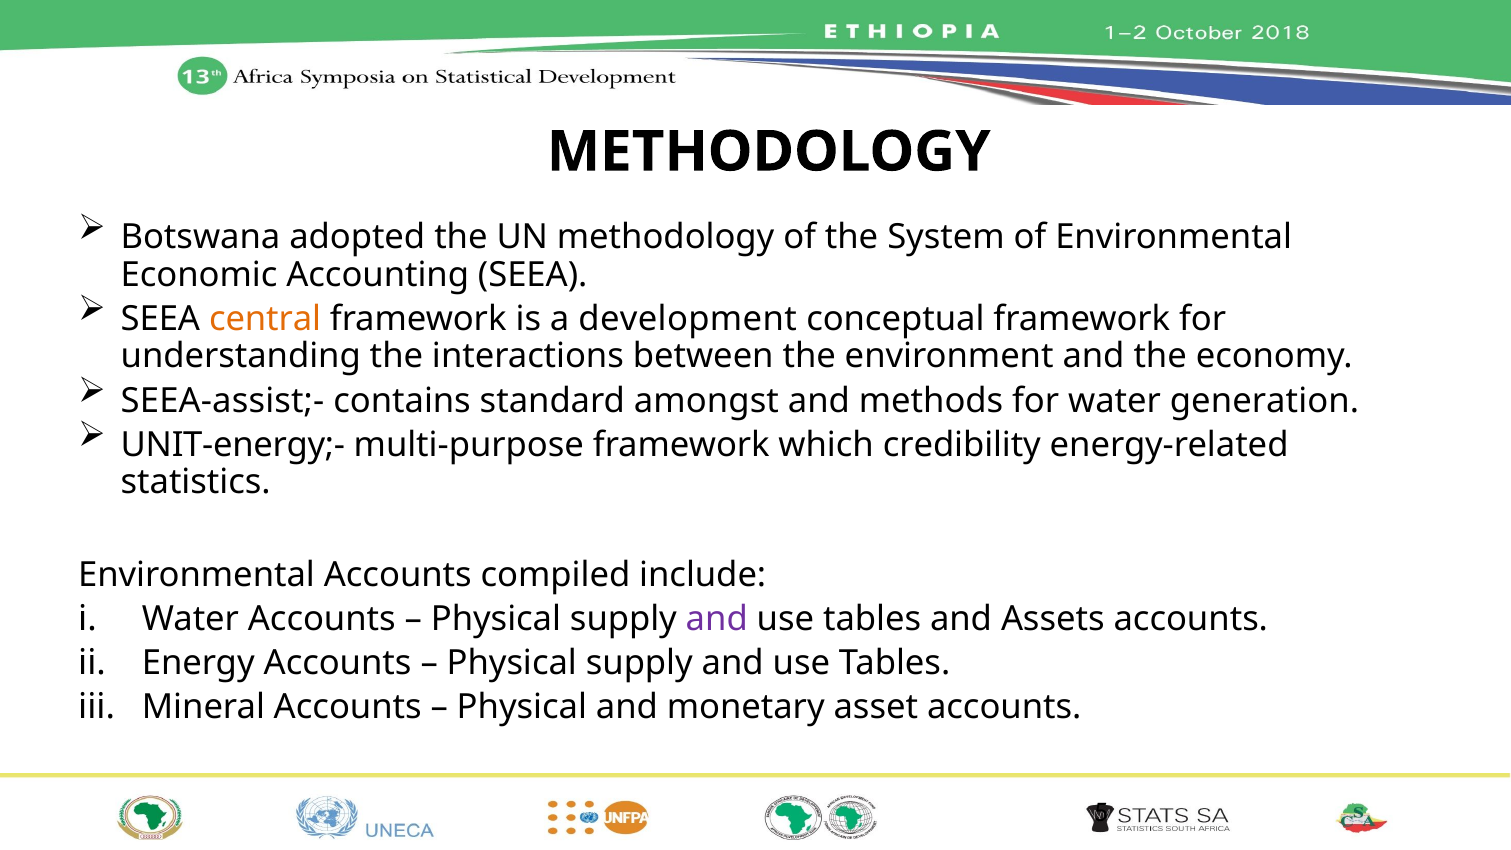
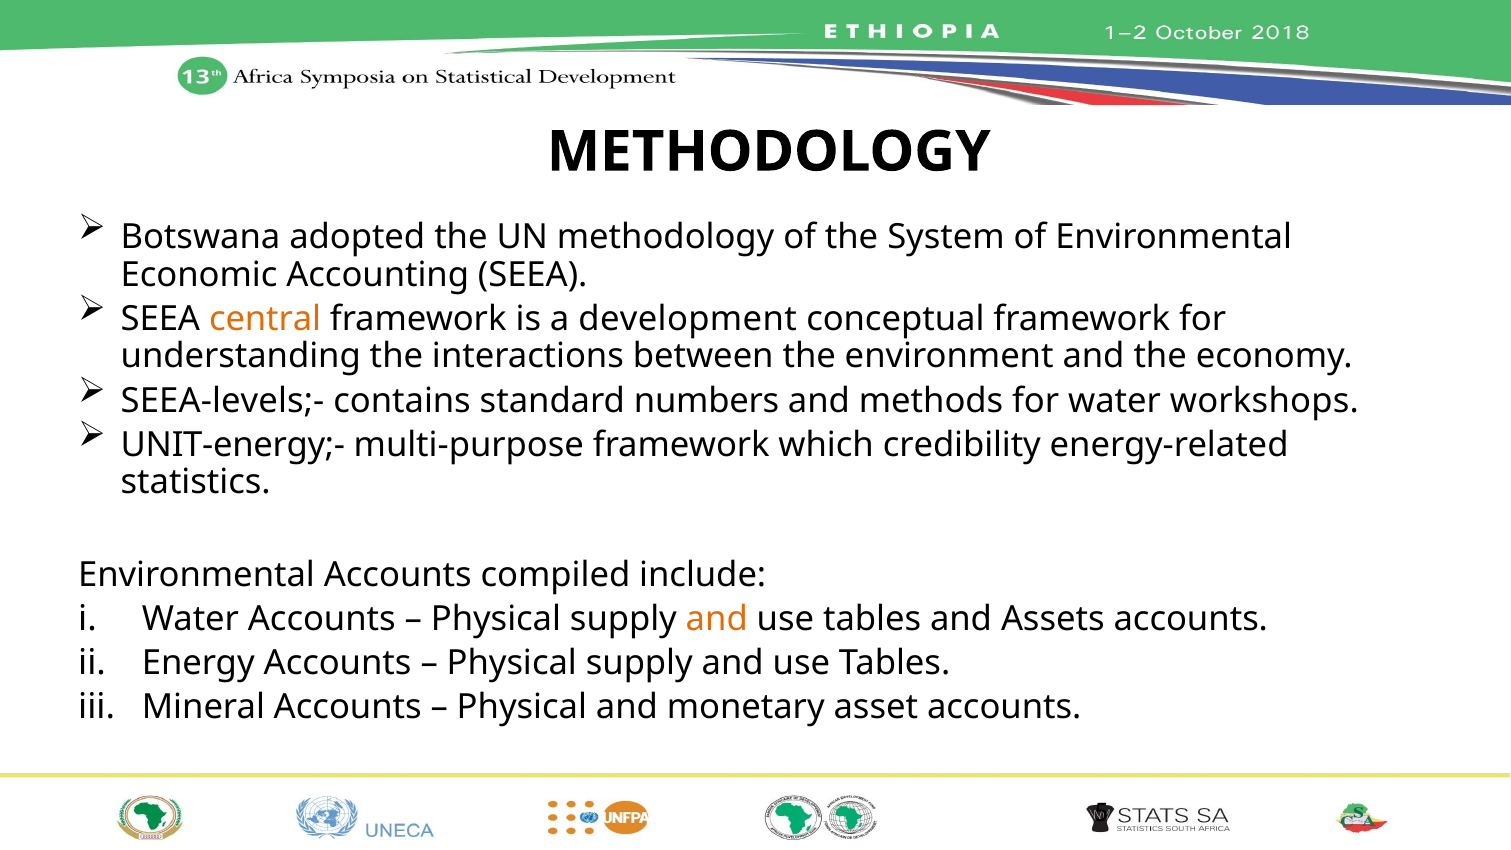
SEEA-assist;-: SEEA-assist;- -> SEEA-levels;-
amongst: amongst -> numbers
generation: generation -> workshops
and at (717, 619) colour: purple -> orange
